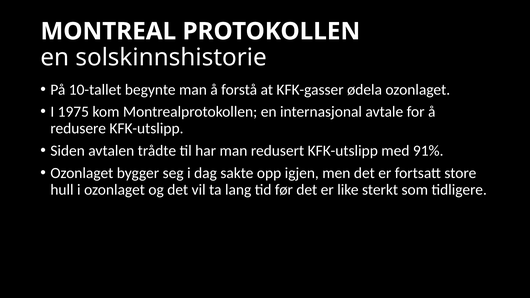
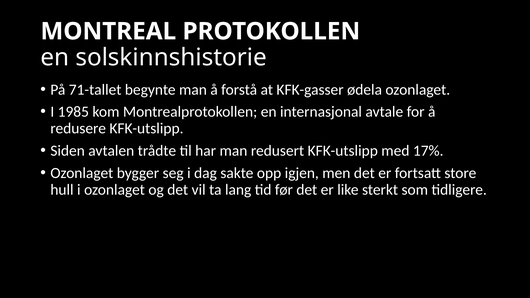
10-tallet: 10-tallet -> 71-tallet
1975: 1975 -> 1985
91%: 91% -> 17%
